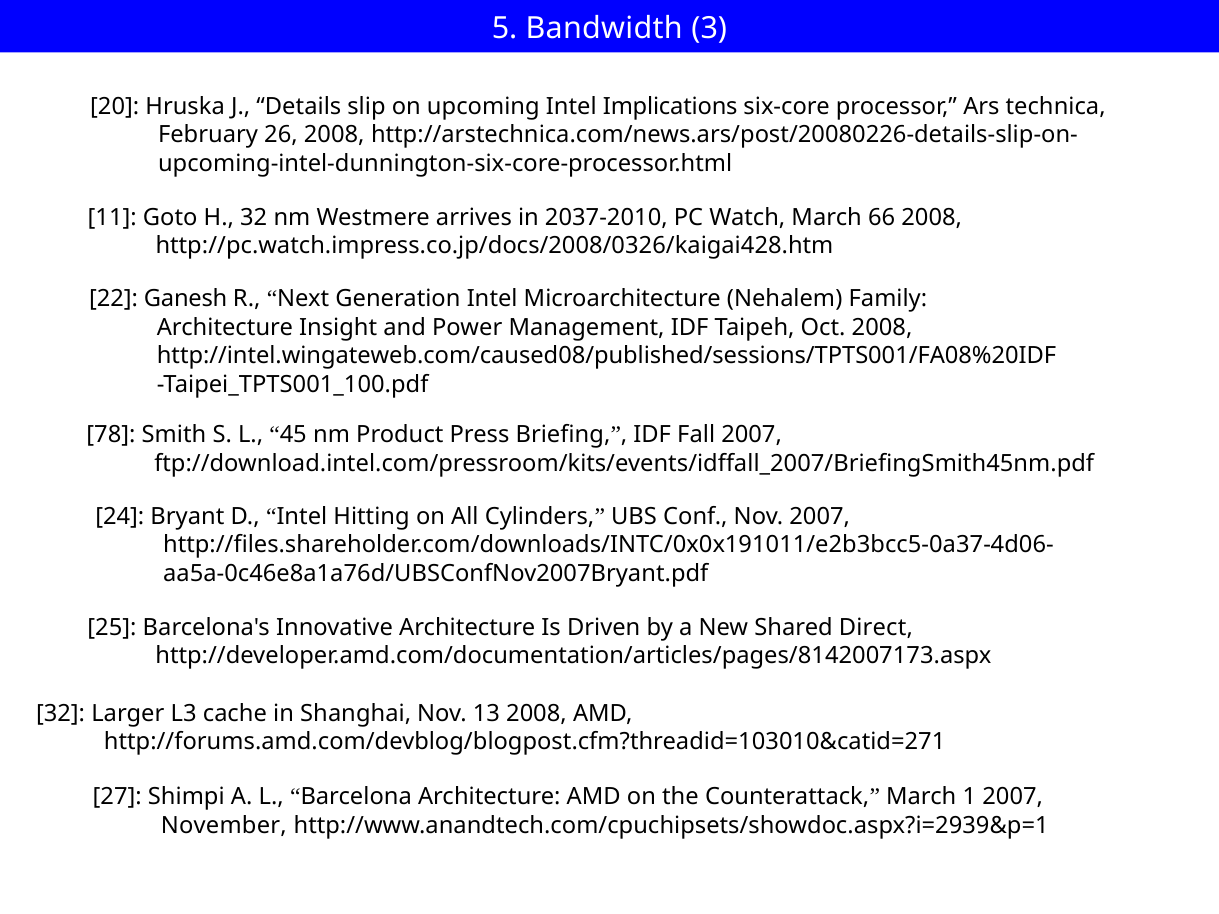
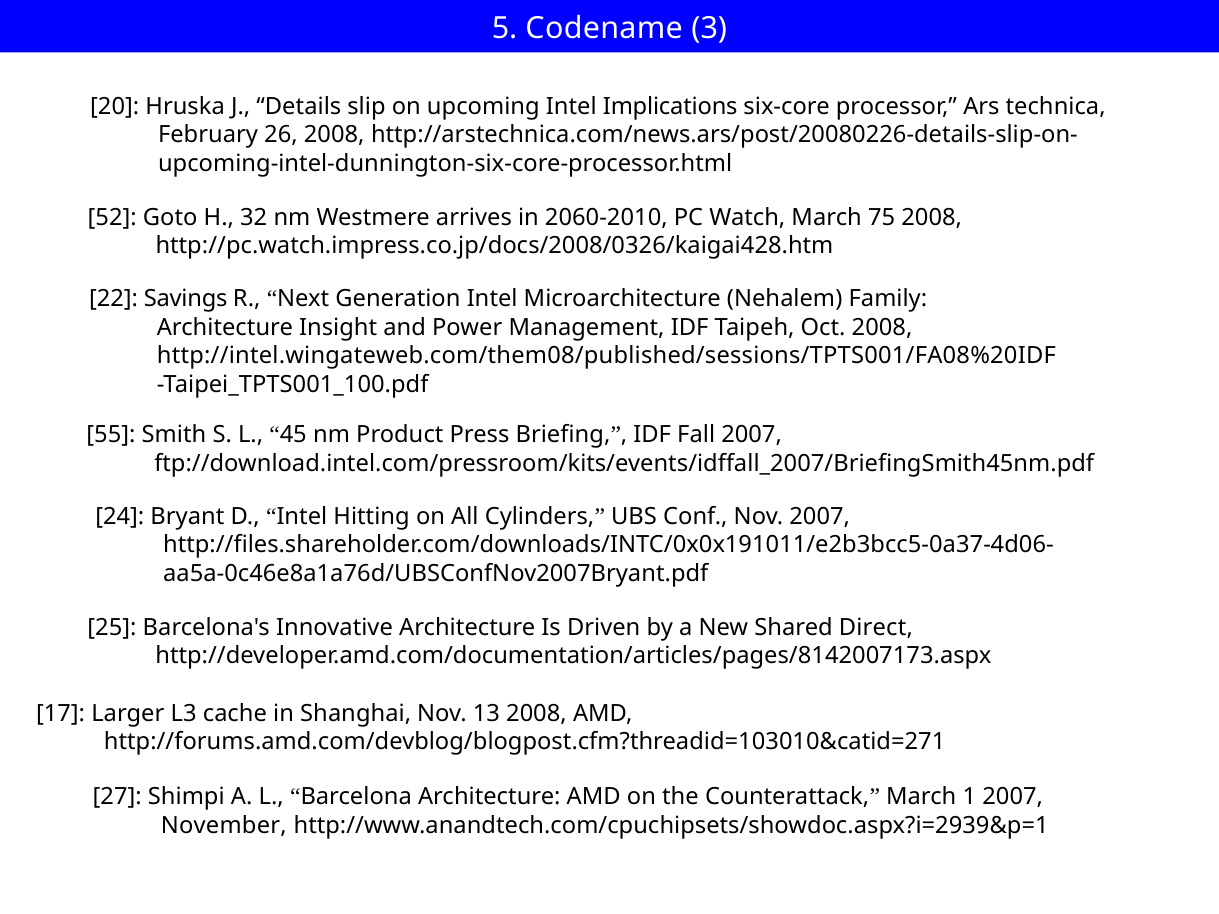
Bandwidth: Bandwidth -> Codename
11: 11 -> 52
2037-2010: 2037-2010 -> 2060-2010
66: 66 -> 75
Ganesh: Ganesh -> Savings
http://intel.wingateweb.com/caused08/published/sessions/TPTS001/FA08%20IDF: http://intel.wingateweb.com/caused08/published/sessions/TPTS001/FA08%20IDF -> http://intel.wingateweb.com/them08/published/sessions/TPTS001/FA08%20IDF
78: 78 -> 55
32 at (61, 713): 32 -> 17
